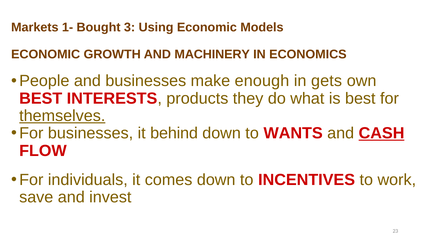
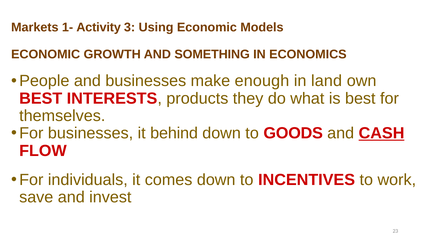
Bought: Bought -> Activity
MACHINERY: MACHINERY -> SOMETHING
gets: gets -> land
themselves underline: present -> none
WANTS: WANTS -> GOODS
